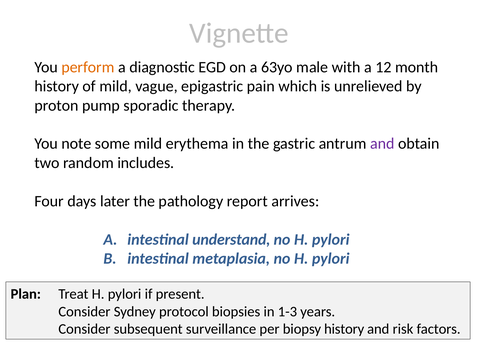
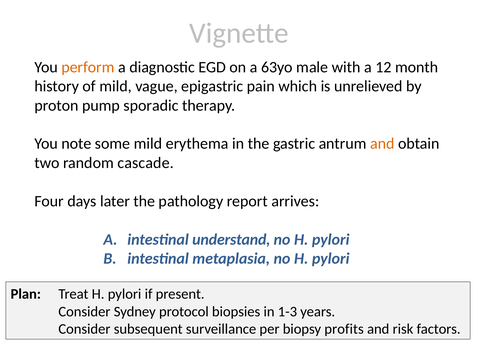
and at (382, 144) colour: purple -> orange
includes: includes -> cascade
biopsy history: history -> profits
